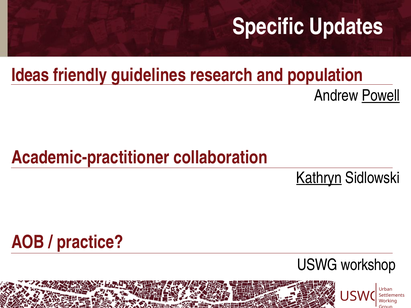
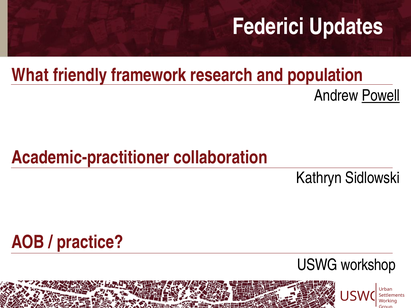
Specific: Specific -> Federici
Ideas: Ideas -> What
guidelines: guidelines -> framework
Kathryn underline: present -> none
